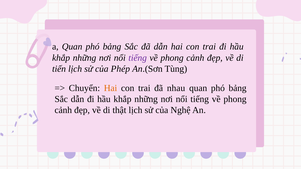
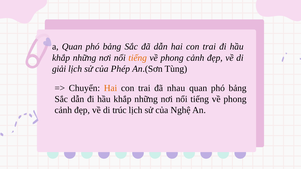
tiếng at (138, 58) colour: purple -> orange
tiến: tiến -> giải
thật: thật -> trúc
